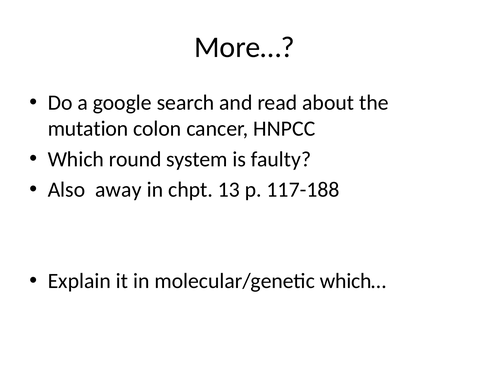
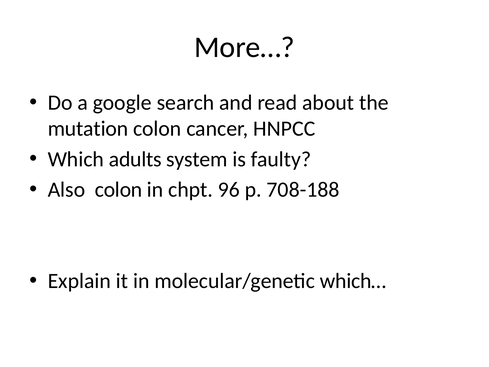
round: round -> adults
Also away: away -> colon
13: 13 -> 96
117-188: 117-188 -> 708-188
